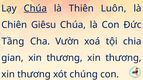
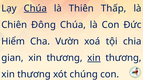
Luôn: Luôn -> Thấp
Giêsu: Giêsu -> Đông
Tầng: Tầng -> Hiểm
xin at (94, 58) underline: none -> present
